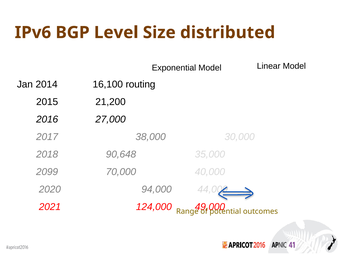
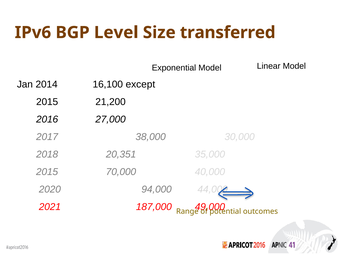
distributed: distributed -> transferred
routing: routing -> except
90,648: 90,648 -> 20,351
2099 at (47, 172): 2099 -> 2015
124,000: 124,000 -> 187,000
